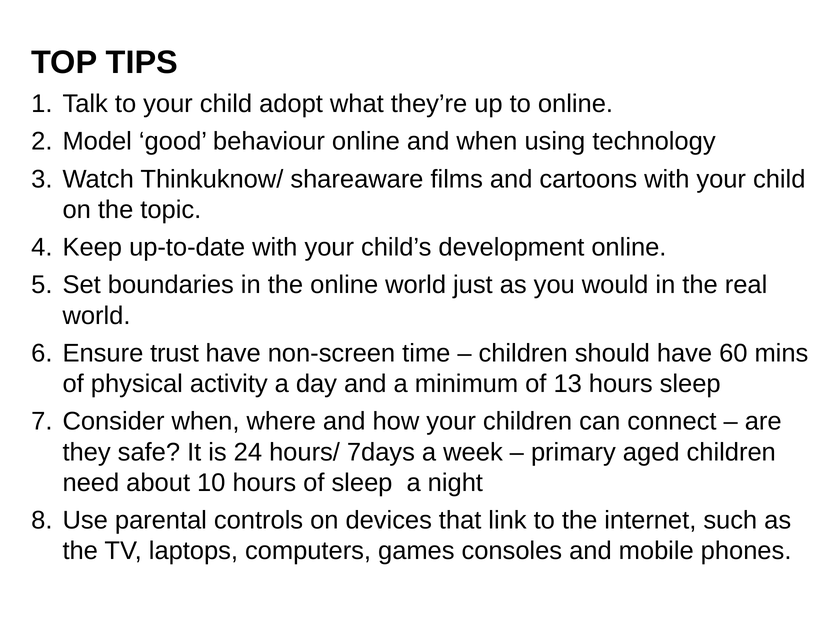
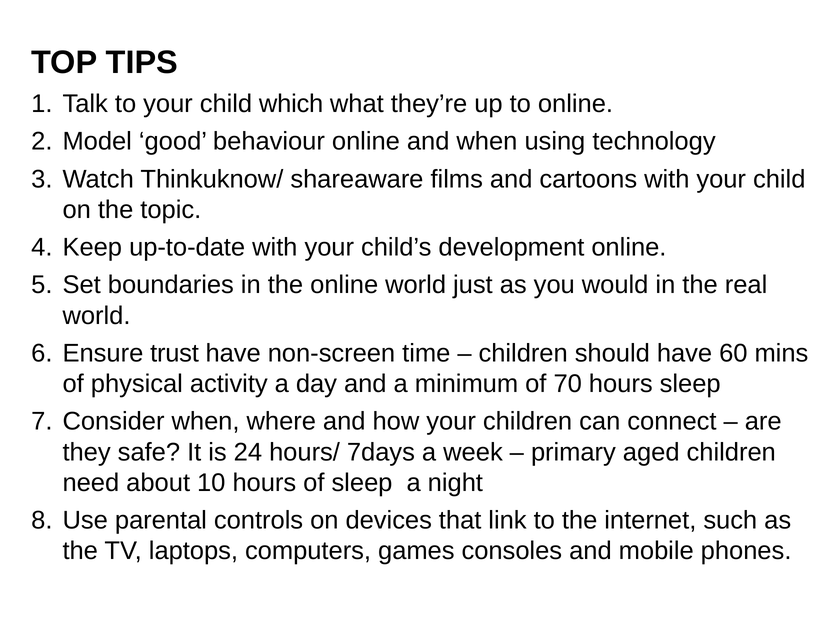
adopt: adopt -> which
13: 13 -> 70
